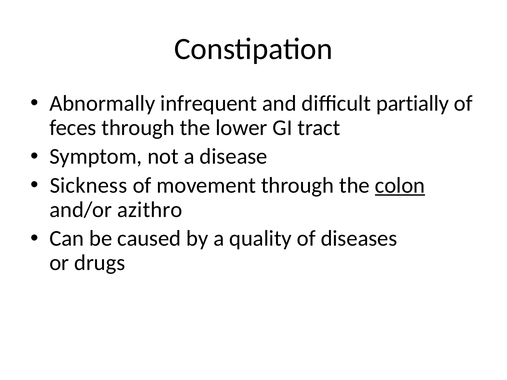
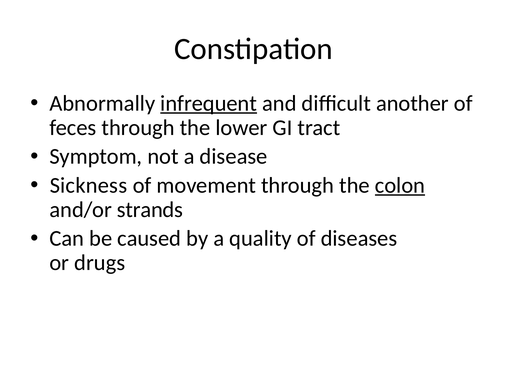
infrequent underline: none -> present
partially: partially -> another
azithro: azithro -> strands
